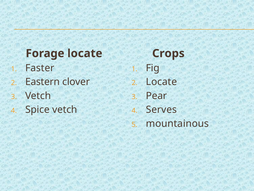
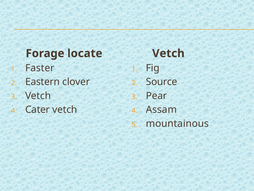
Crops at (168, 53): Crops -> Vetch
Locate at (161, 82): Locate -> Source
Spice: Spice -> Cater
Serves: Serves -> Assam
